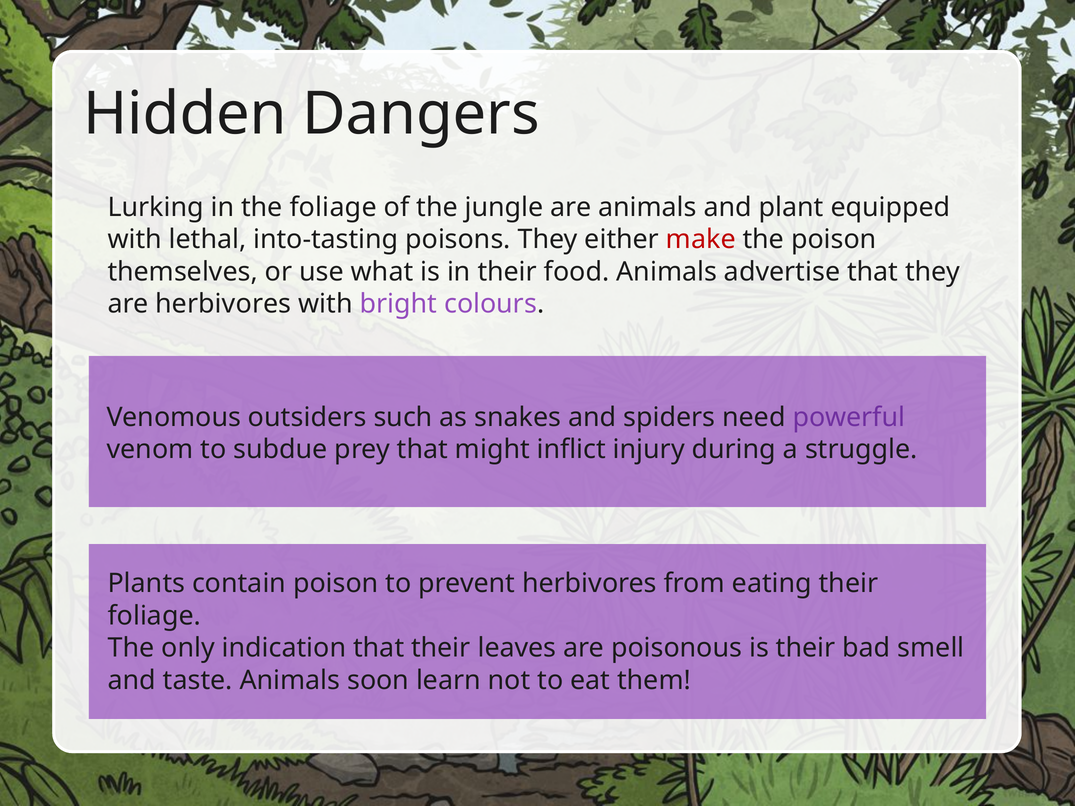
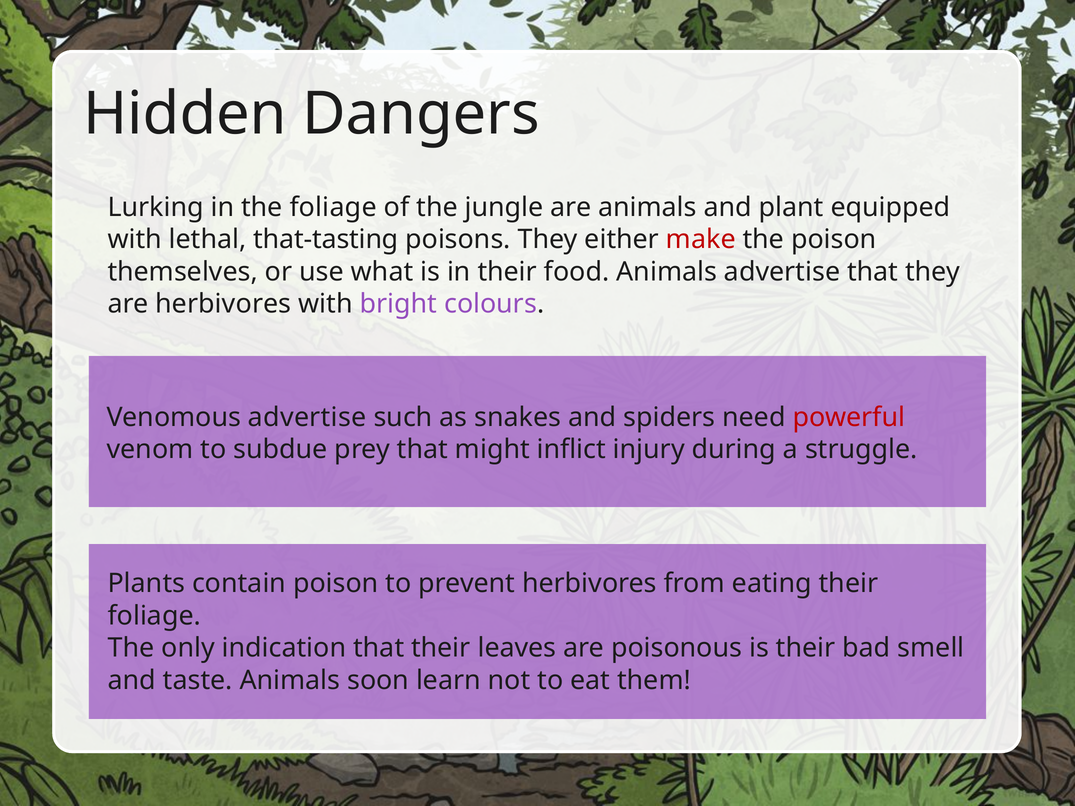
into-tasting: into-tasting -> that-tasting
Venomous outsiders: outsiders -> advertise
powerful colour: purple -> red
